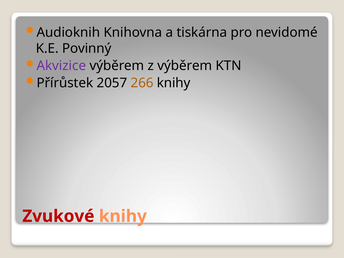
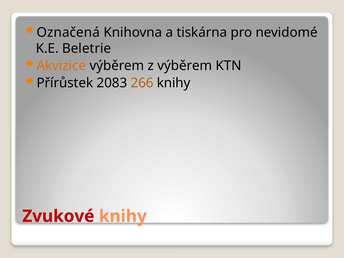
Audioknih: Audioknih -> Označená
Povinný: Povinný -> Beletrie
Akvizice colour: purple -> orange
2057: 2057 -> 2083
